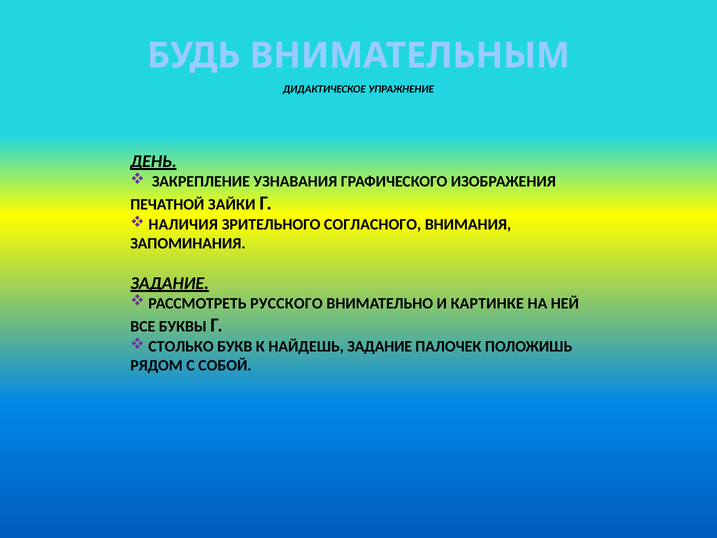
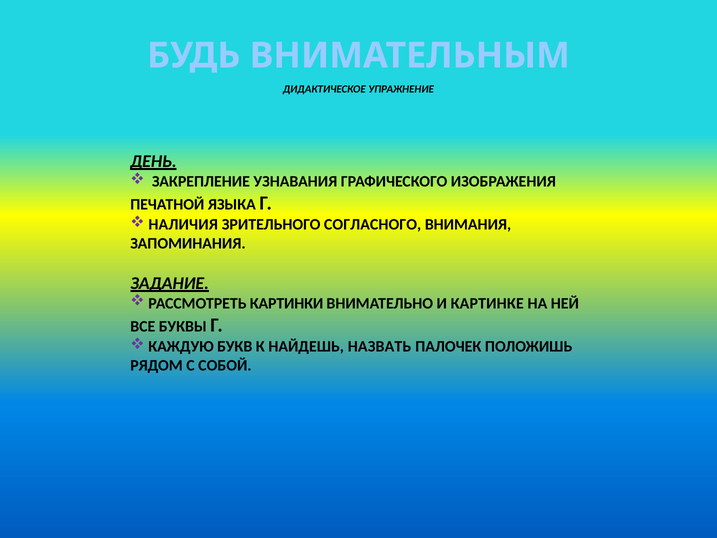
ЗАЙКИ: ЗАЙКИ -> ЯЗЫКА
РУССКОГО: РУССКОГО -> КАРТИНКИ
СТОЛЬКО: СТОЛЬКО -> КАЖДУЮ
НАЙДЕШЬ ЗАДАНИЕ: ЗАДАНИЕ -> НАЗВАТЬ
